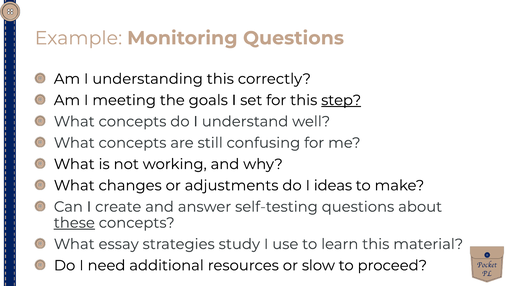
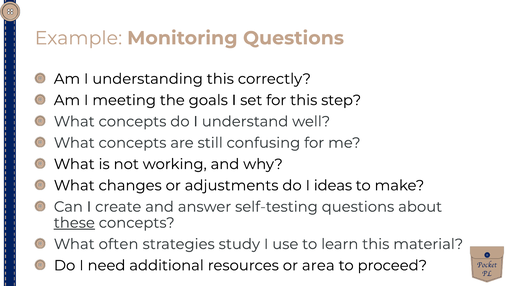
step underline: present -> none
essay: essay -> often
slow: slow -> area
